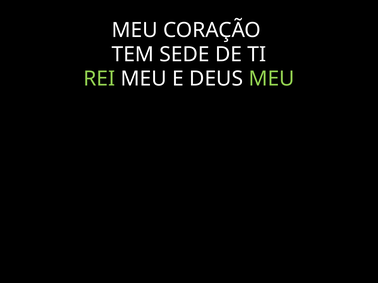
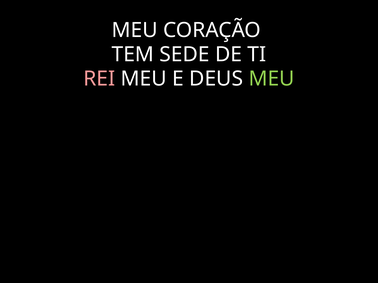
REI colour: light green -> pink
